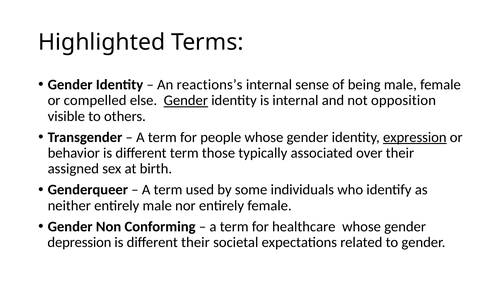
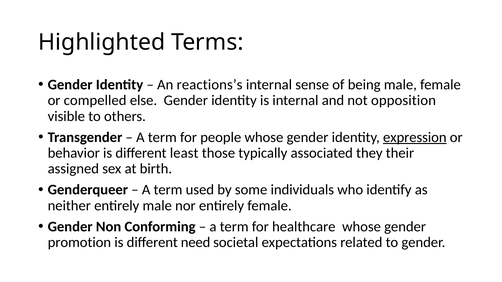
Gender at (186, 101) underline: present -> none
different term: term -> least
over: over -> they
depression: depression -> promotion
different their: their -> need
